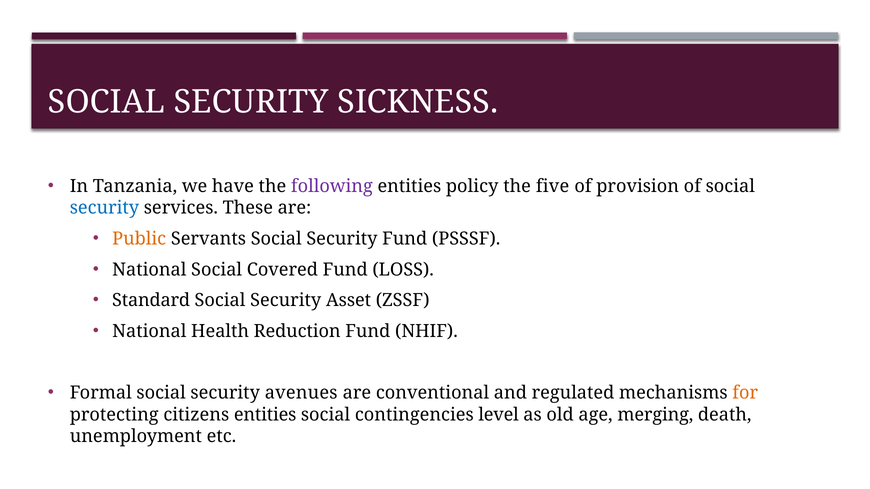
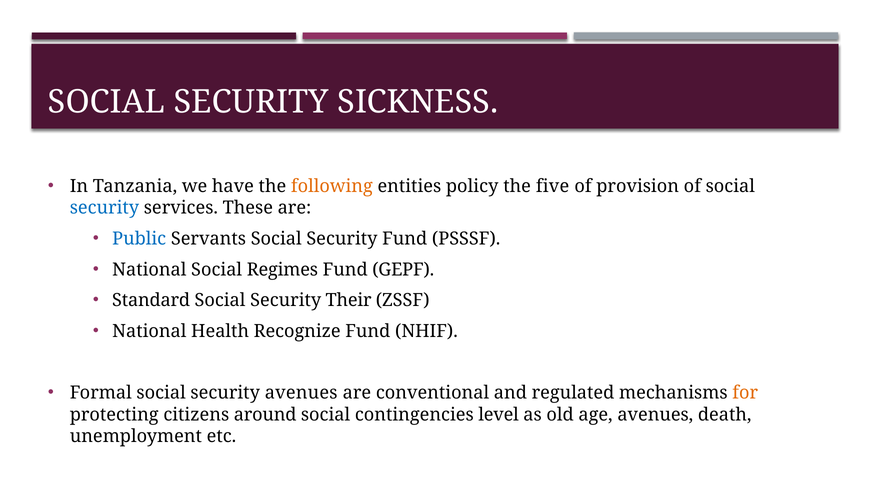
following colour: purple -> orange
Public colour: orange -> blue
Covered: Covered -> Regimes
LOSS: LOSS -> GEPF
Asset: Asset -> Their
Reduction: Reduction -> Recognize
citizens entities: entities -> around
age merging: merging -> avenues
